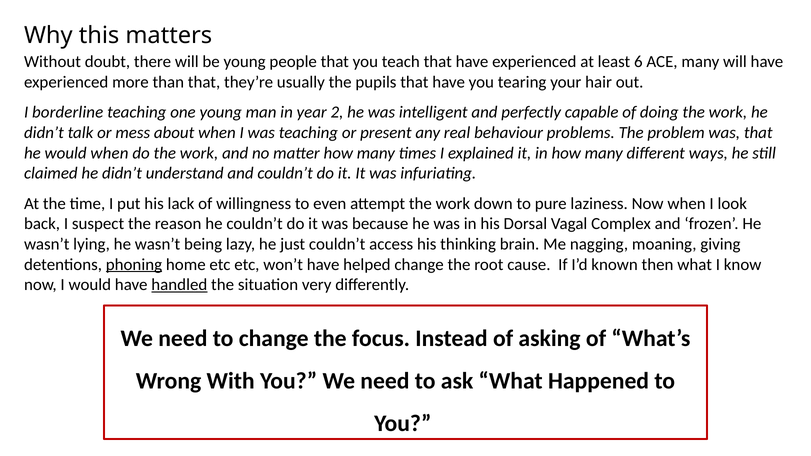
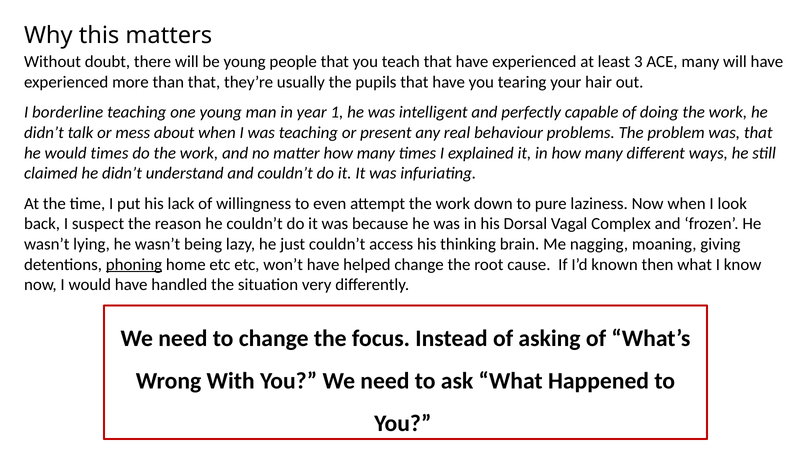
6: 6 -> 3
2: 2 -> 1
would when: when -> times
handled underline: present -> none
